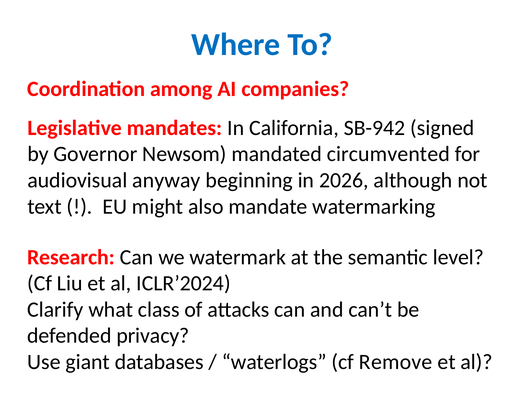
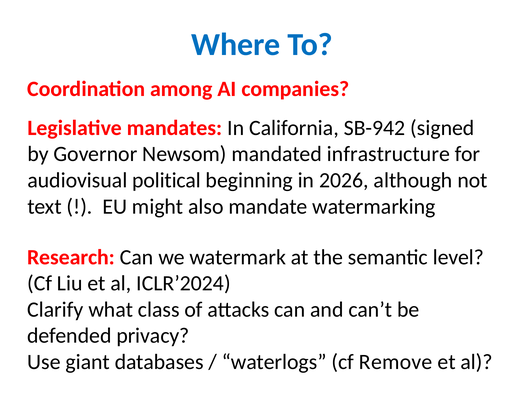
circumvented: circumvented -> infrastructure
anyway: anyway -> political
